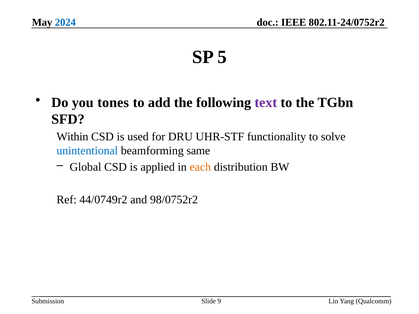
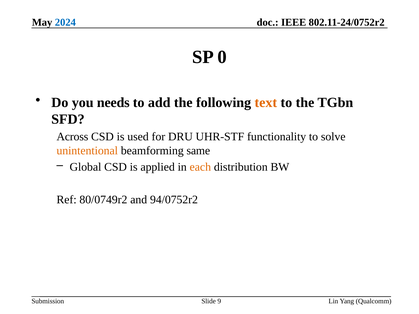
5: 5 -> 0
tones: tones -> needs
text colour: purple -> orange
Within: Within -> Across
unintentional colour: blue -> orange
44/0749r2: 44/0749r2 -> 80/0749r2
98/0752r2: 98/0752r2 -> 94/0752r2
